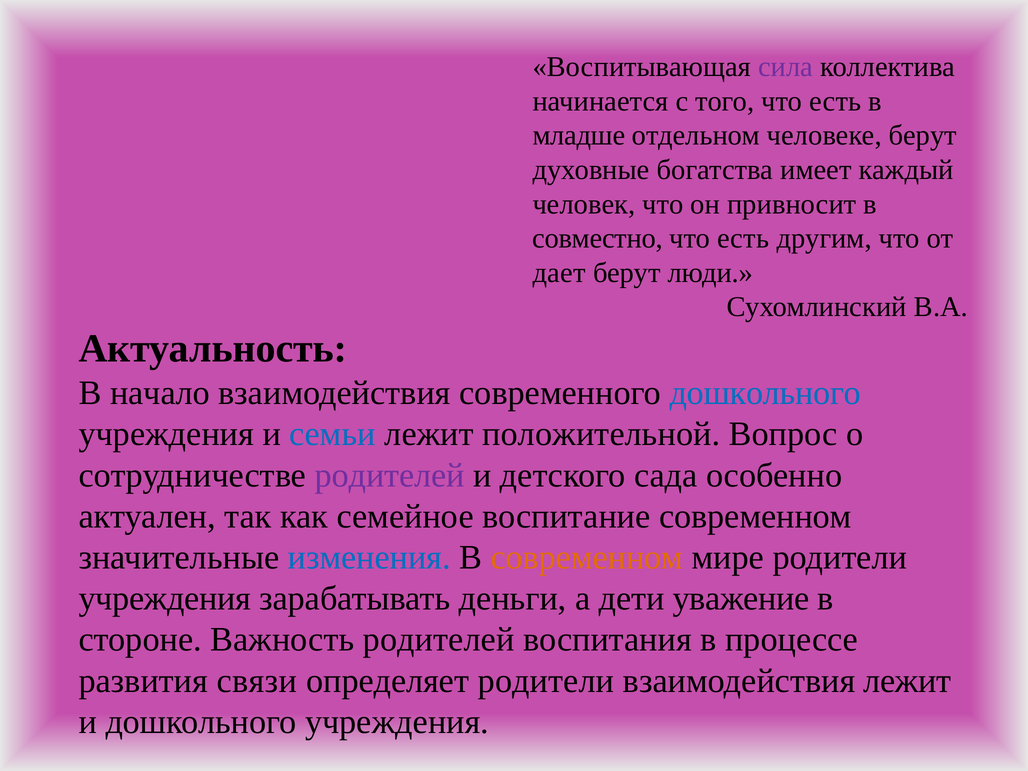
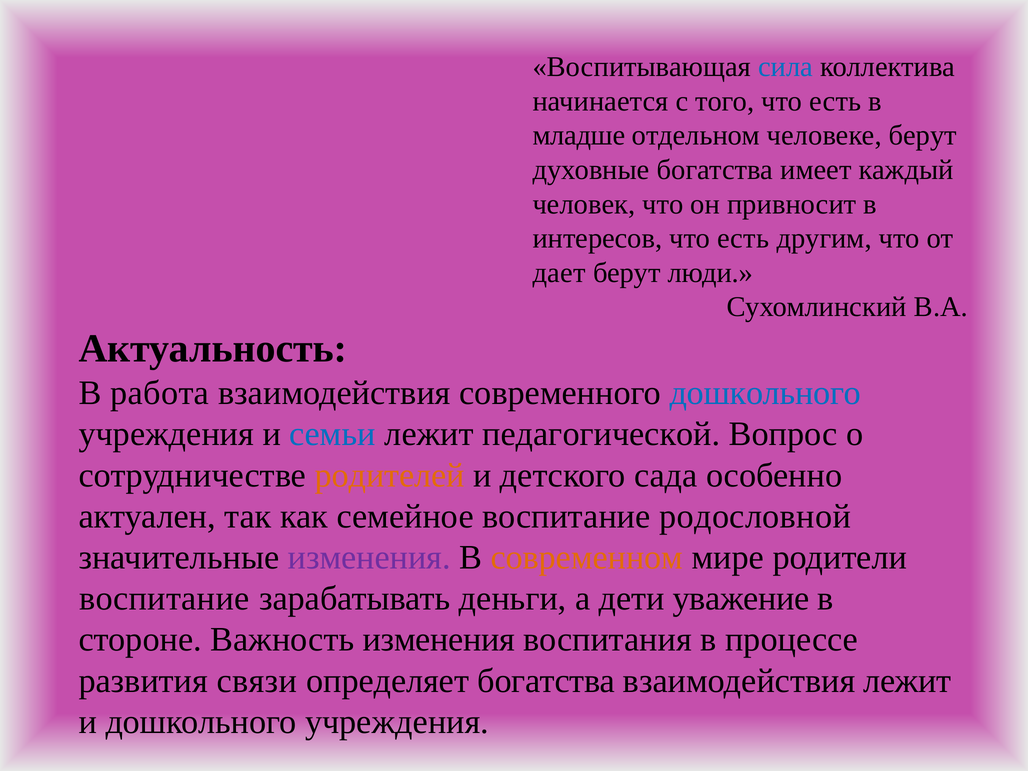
сила colour: purple -> blue
совместно: совместно -> интересов
начало: начало -> работа
положительной: положительной -> педагогической
родителей at (390, 475) colour: purple -> orange
воспитание современном: современном -> родословной
изменения at (369, 557) colour: blue -> purple
учреждения at (165, 599): учреждения -> воспитание
Важность родителей: родителей -> изменения
определяет родители: родители -> богатства
